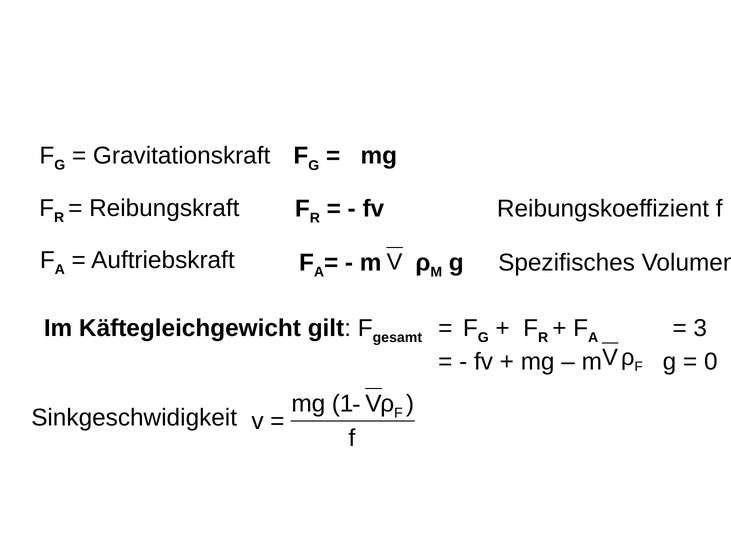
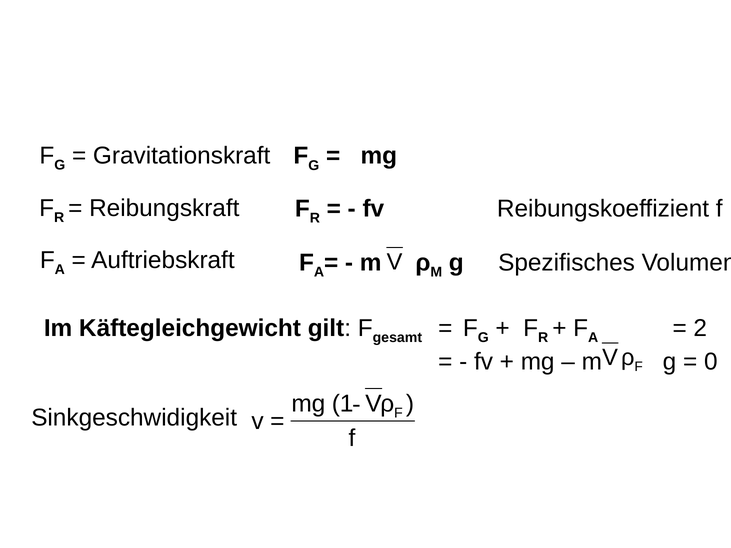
3: 3 -> 2
